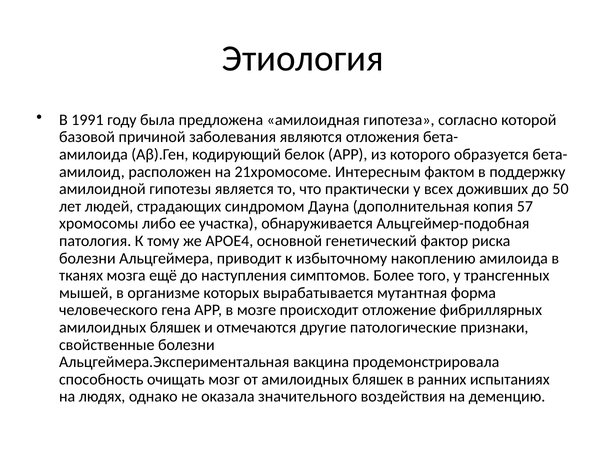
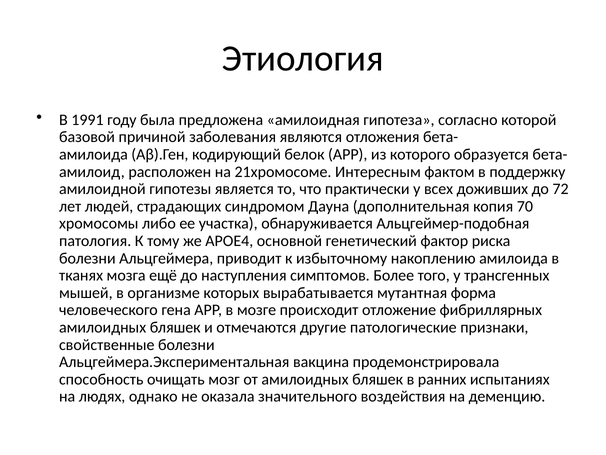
50: 50 -> 72
57: 57 -> 70
